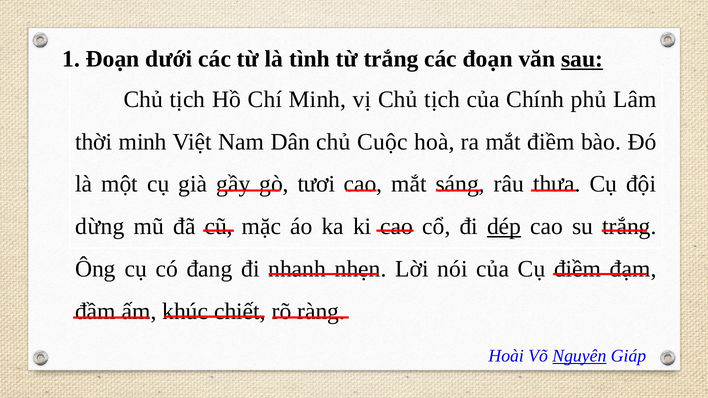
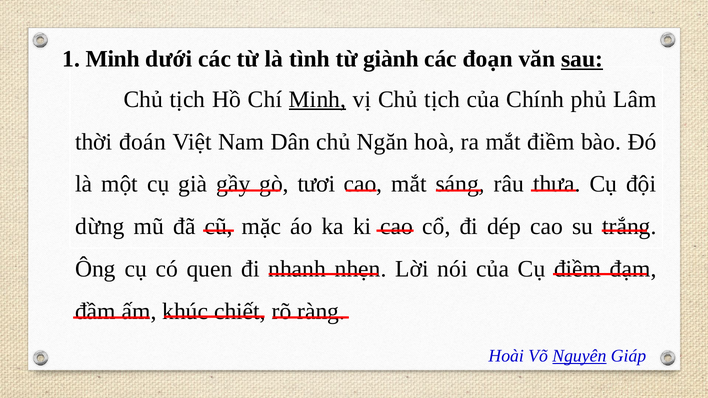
1 Đoạn: Đoạn -> Minh
từ trắng: trắng -> giành
Minh at (318, 99) underline: none -> present
thời minh: minh -> đoán
Cuộc: Cuộc -> Ngăn
dép underline: present -> none
đang: đang -> quen
